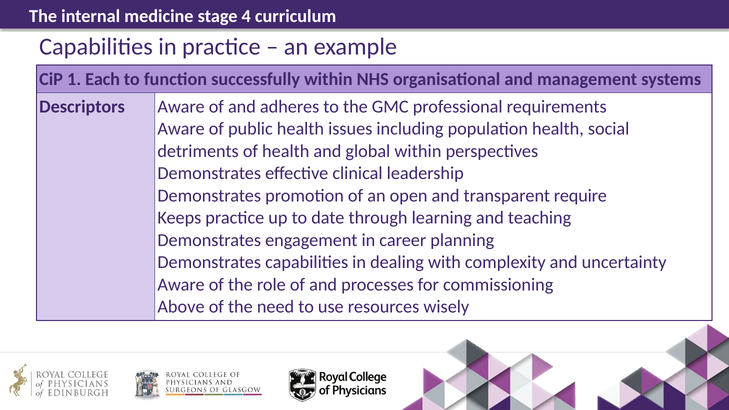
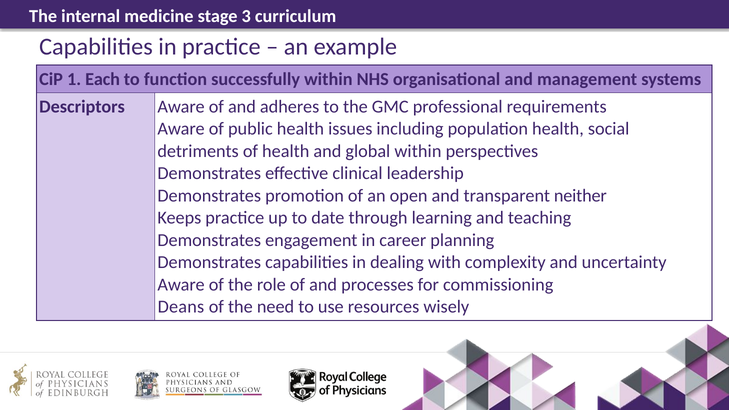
4: 4 -> 3
require: require -> neither
Above: Above -> Deans
